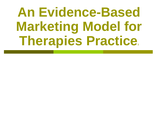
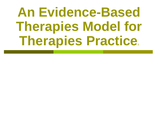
Marketing at (47, 27): Marketing -> Therapies
